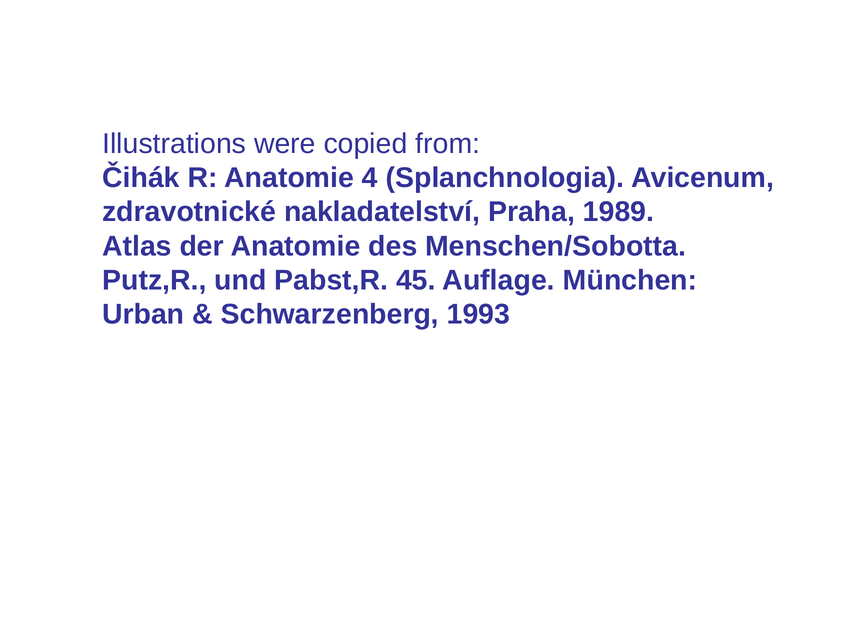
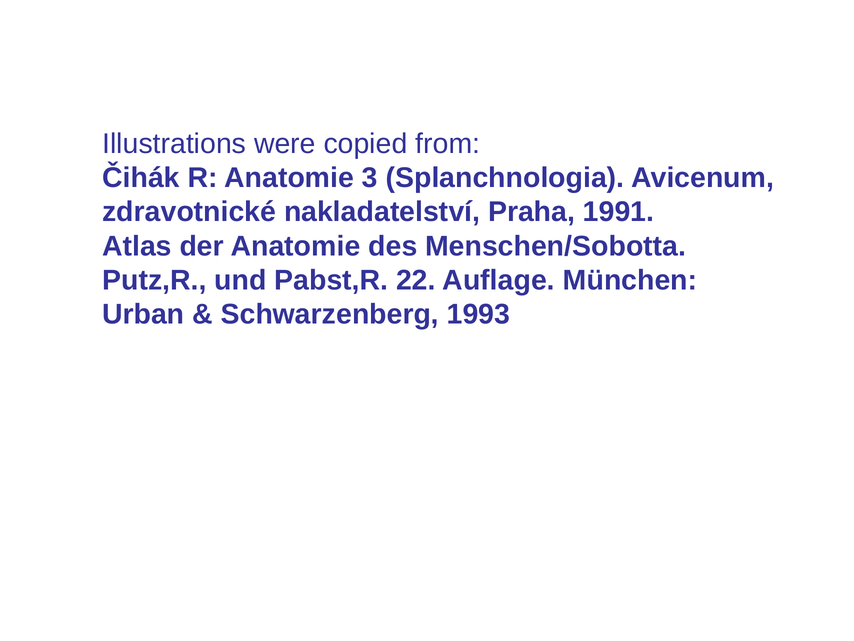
4: 4 -> 3
1989: 1989 -> 1991
45: 45 -> 22
